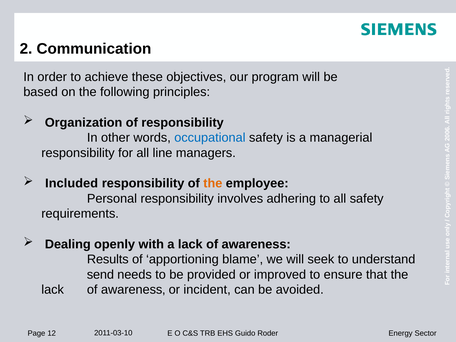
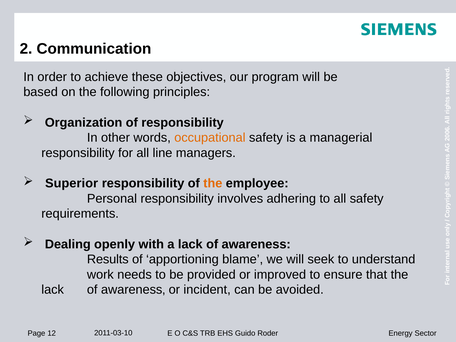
occupational colour: blue -> orange
Included: Included -> Superior
send: send -> work
